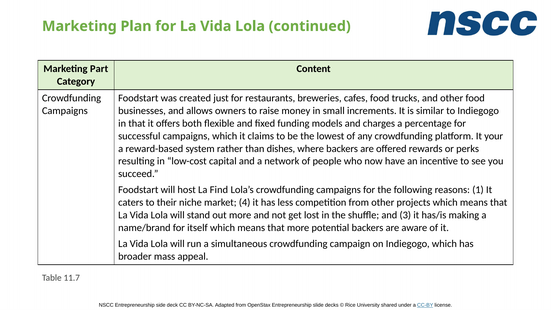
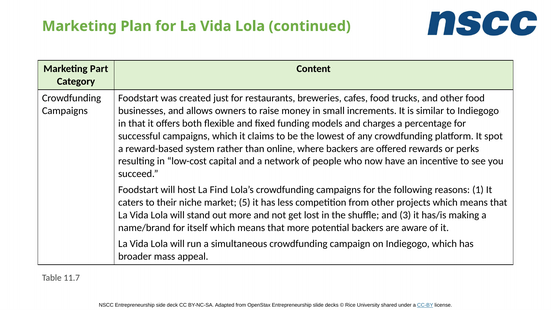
your: your -> spot
dishes: dishes -> online
4: 4 -> 5
